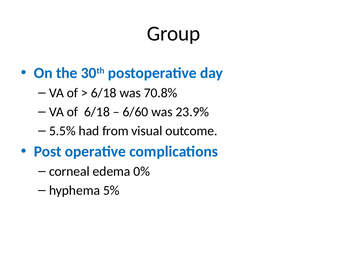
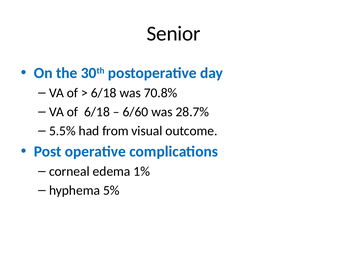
Group: Group -> Senior
23.9%: 23.9% -> 28.7%
0%: 0% -> 1%
